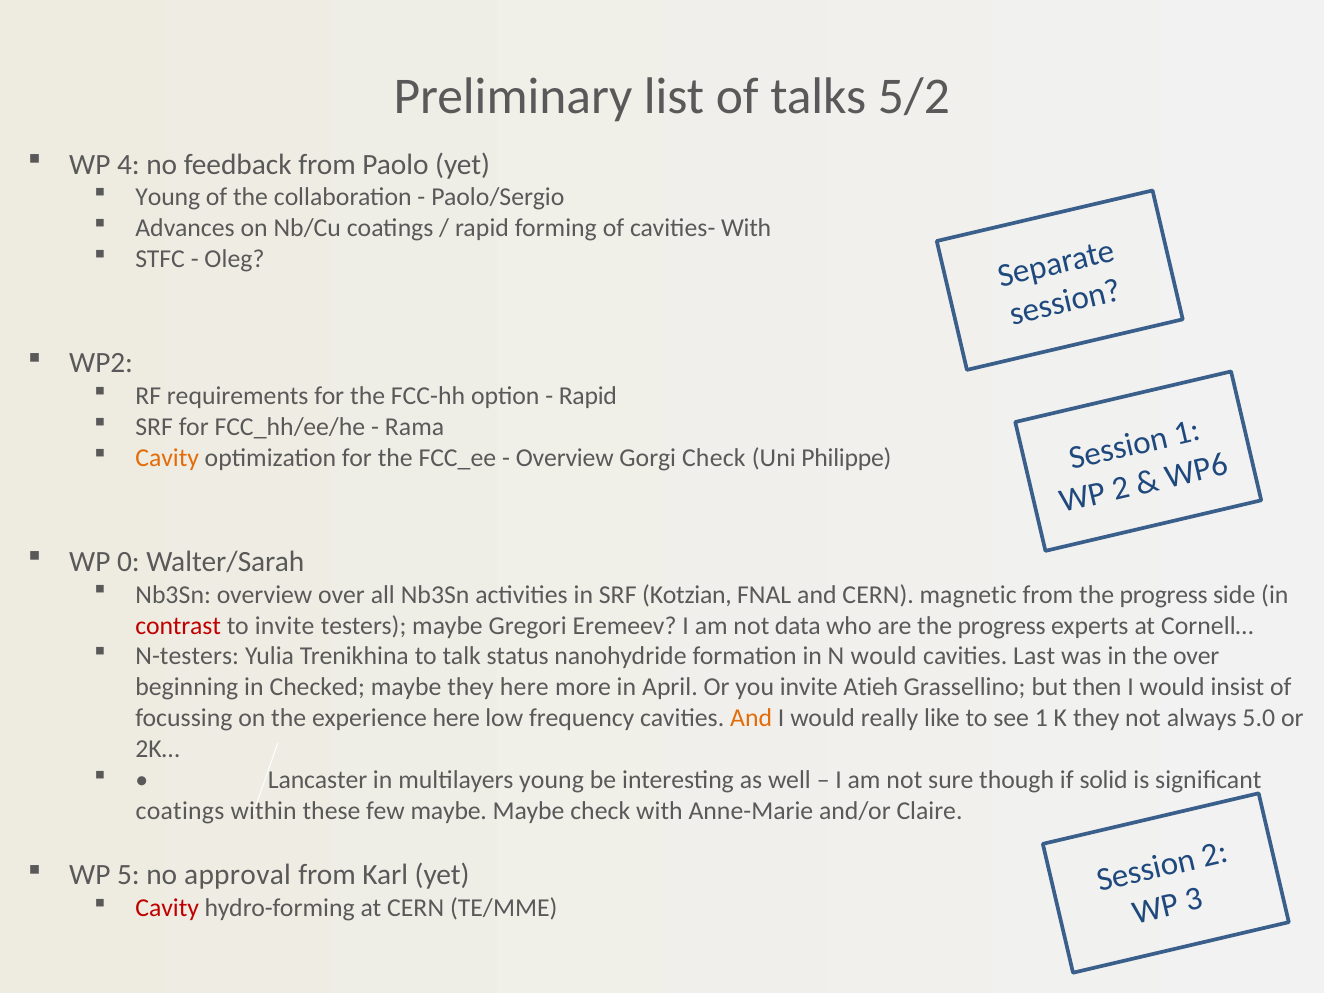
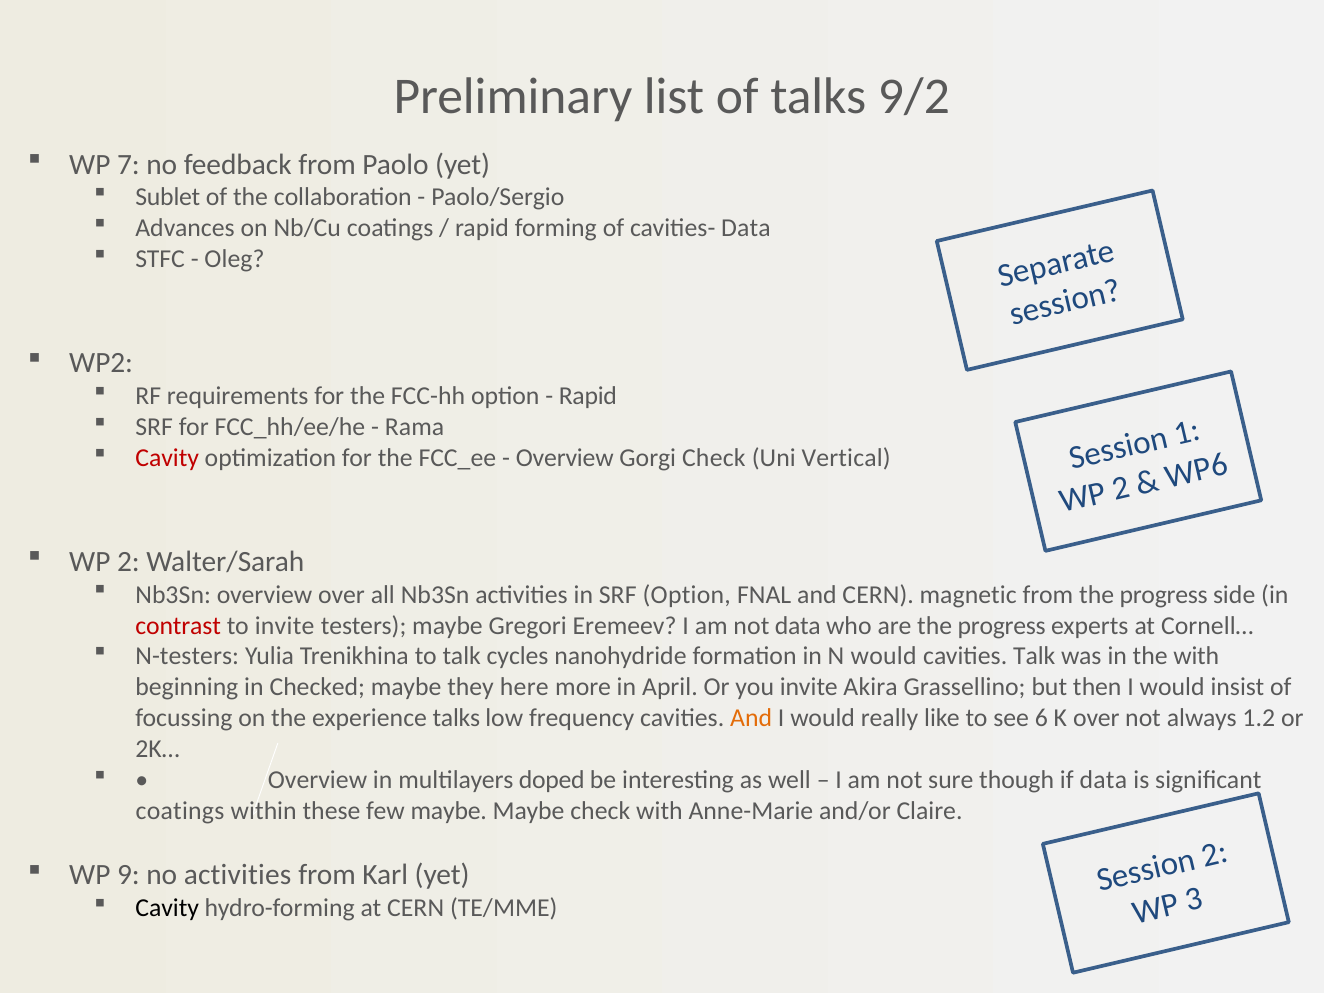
5/2: 5/2 -> 9/2
4: 4 -> 7
Young at (168, 197): Young -> Sublet
cavities- With: With -> Data
Cavity at (167, 458) colour: orange -> red
Philippe: Philippe -> Vertical
WP 0: 0 -> 2
SRF Kotzian: Kotzian -> Option
status: status -> cycles
cavities Last: Last -> Talk
the over: over -> with
Atieh: Atieh -> Akira
experience here: here -> talks
see 1: 1 -> 6
K they: they -> over
5.0: 5.0 -> 1.2
Lancaster at (318, 780): Lancaster -> Overview
multilayers young: young -> doped
if solid: solid -> data
5: 5 -> 9
no approval: approval -> activities
Cavity at (167, 908) colour: red -> black
